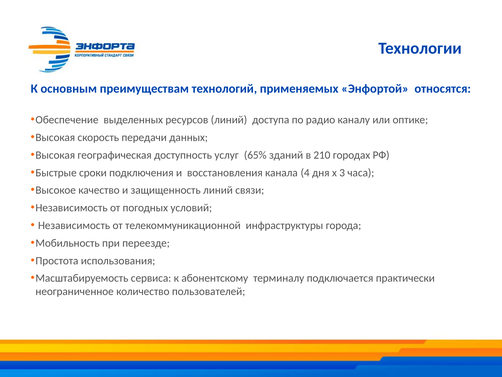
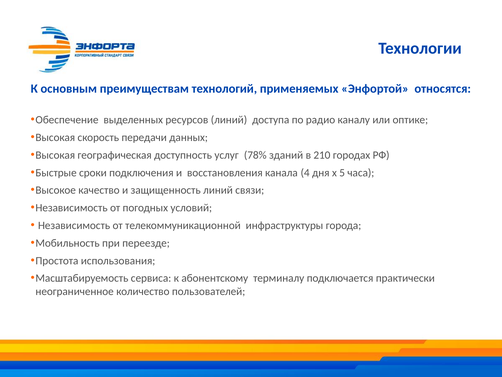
65%: 65% -> 78%
3: 3 -> 5
